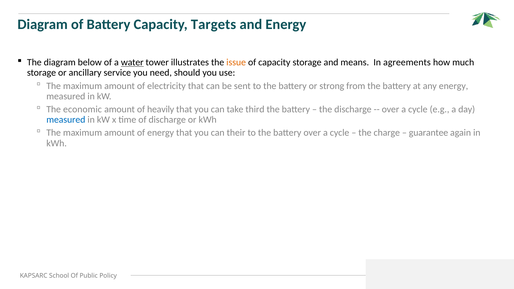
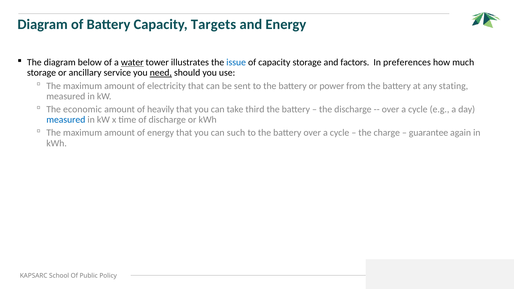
issue colour: orange -> blue
means: means -> factors
agreements: agreements -> preferences
need underline: none -> present
strong: strong -> power
any energy: energy -> stating
their: their -> such
